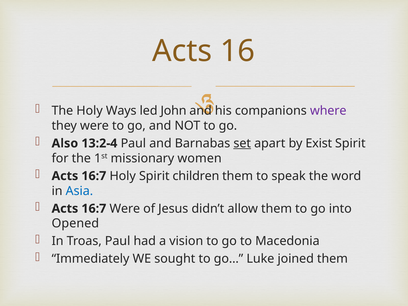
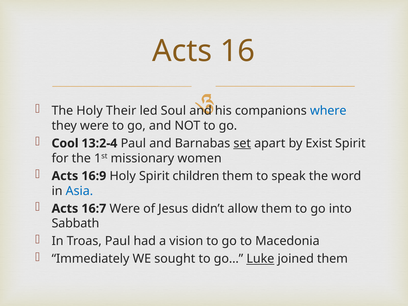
Ways: Ways -> Their
John: John -> Soul
where colour: purple -> blue
Also: Also -> Cool
16:7 at (94, 176): 16:7 -> 16:9
Opened: Opened -> Sabbath
Luke underline: none -> present
